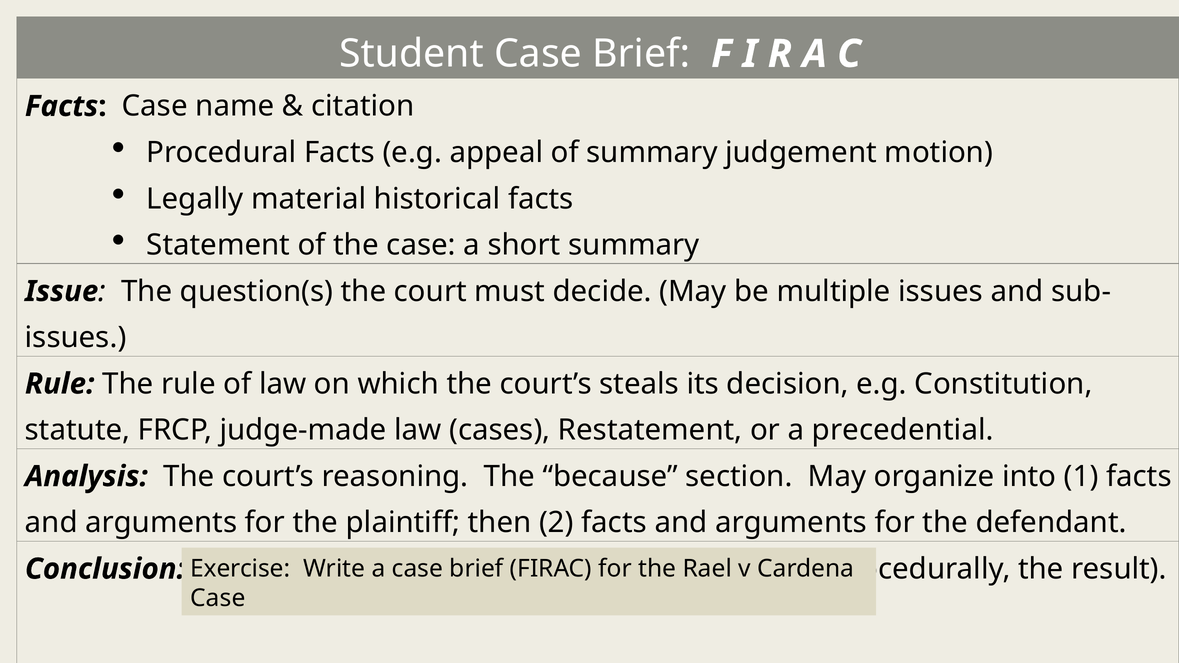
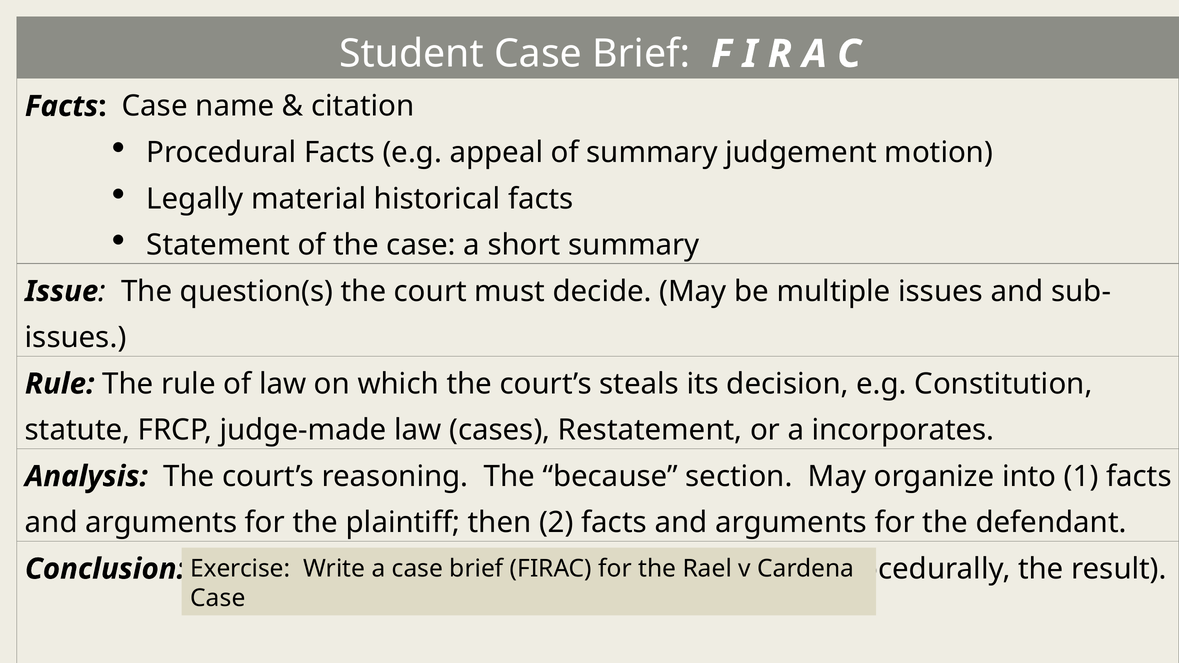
precedential: precedential -> incorporates
